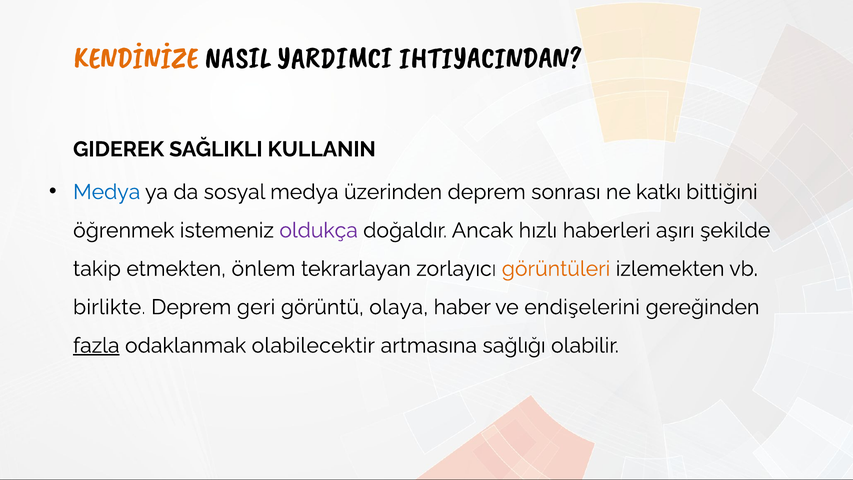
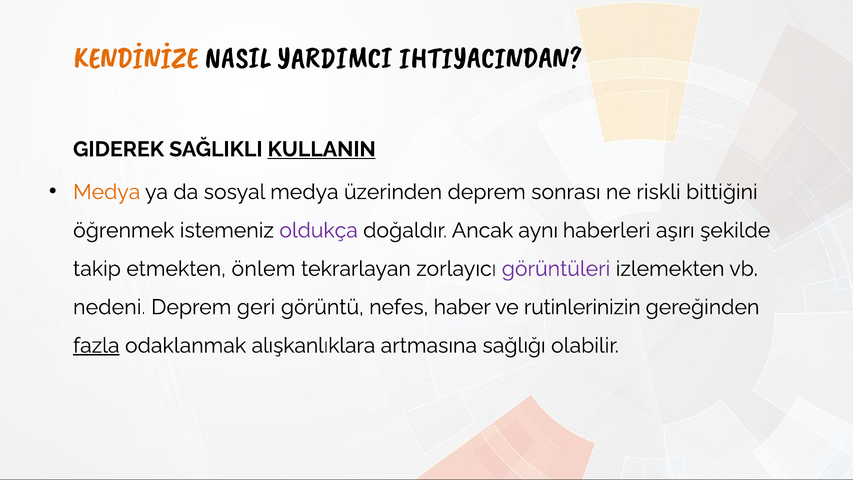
KULLANIN underline: none -> present
Medya at (107, 192) colour: blue -> orange
katkı: katkı -> riskli
hızlı: hızlı -> aynı
görüntüleri colour: orange -> purple
birlikte: birlikte -> nedeni
olaya: olaya -> nefes
endişelerini: endişelerini -> rutinlerinizin
olabilecektir: olabilecektir -> alışkanlıklara
